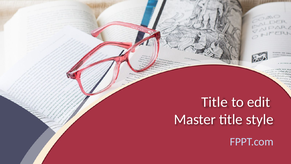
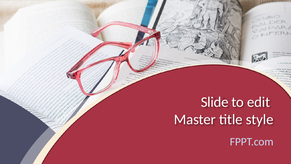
Title at (214, 102): Title -> Slide
